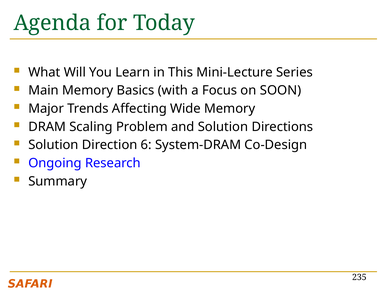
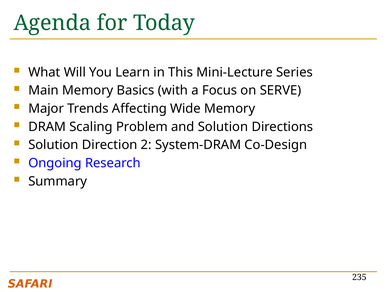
SOON: SOON -> SERVE
6: 6 -> 2
